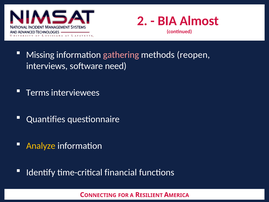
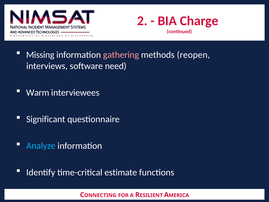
Almost: Almost -> Charge
Terms: Terms -> Warm
Quantifies: Quantifies -> Significant
Analyze colour: yellow -> light blue
financial: financial -> estimate
